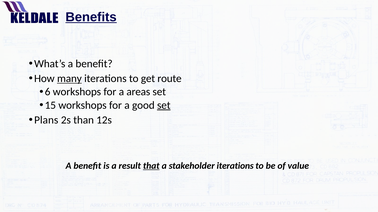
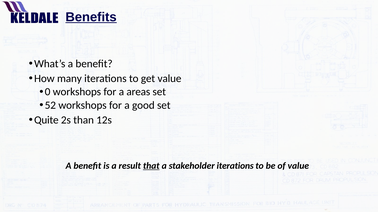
many underline: present -> none
get route: route -> value
6: 6 -> 0
15: 15 -> 52
set at (164, 105) underline: present -> none
Plans: Plans -> Quite
